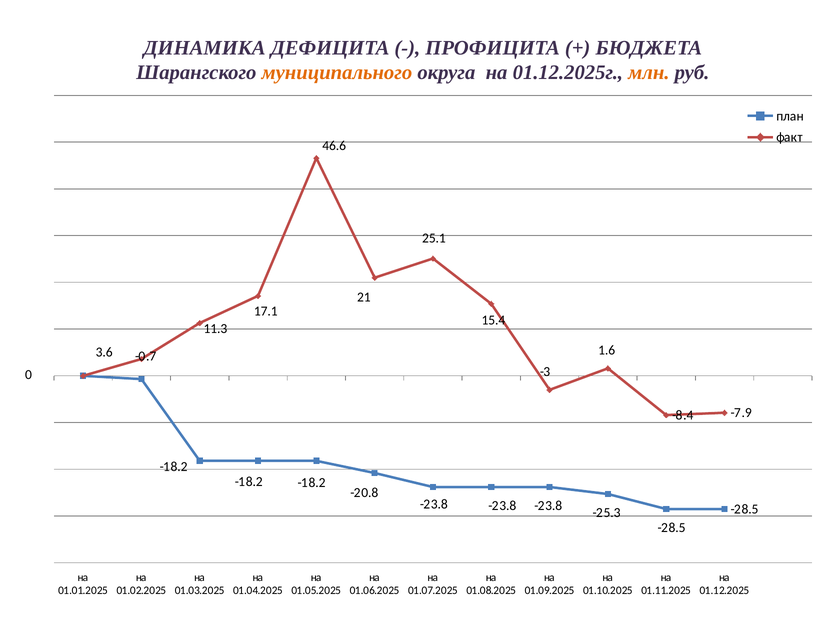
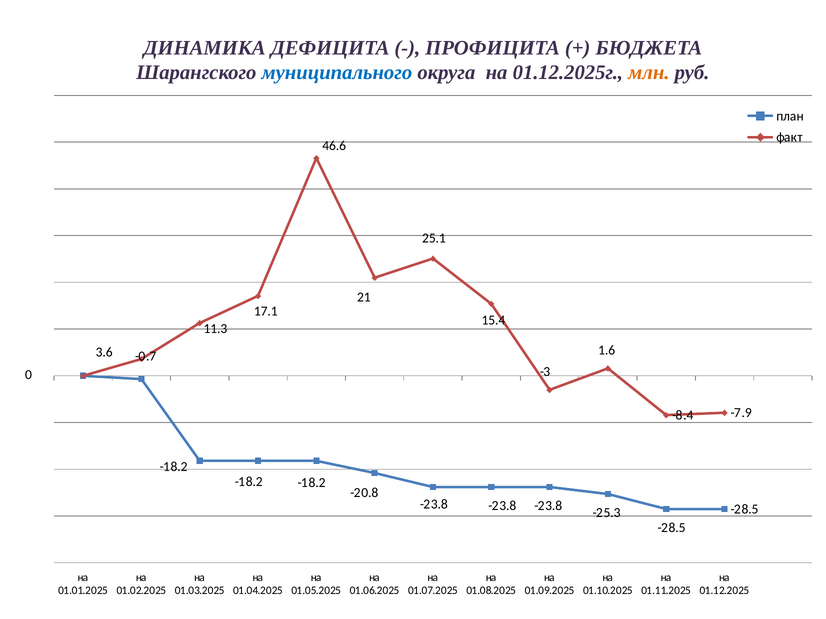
муниципального colour: orange -> blue
